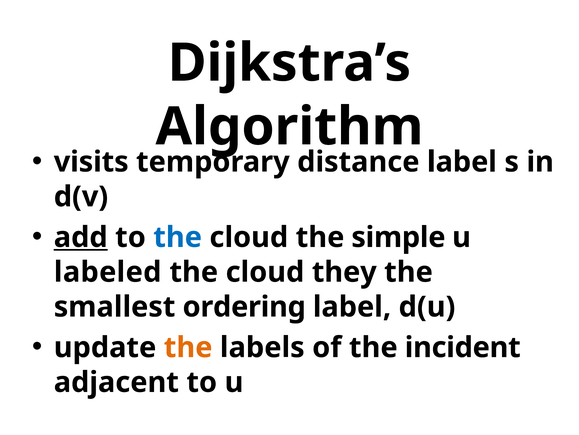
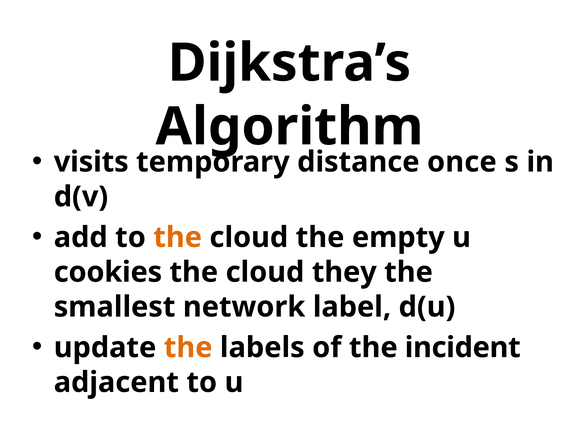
label at (462, 162): label -> once
add underline: present -> none
the at (178, 237) colour: blue -> orange
simple: simple -> empty
labeled: labeled -> cookies
ordering: ordering -> network
